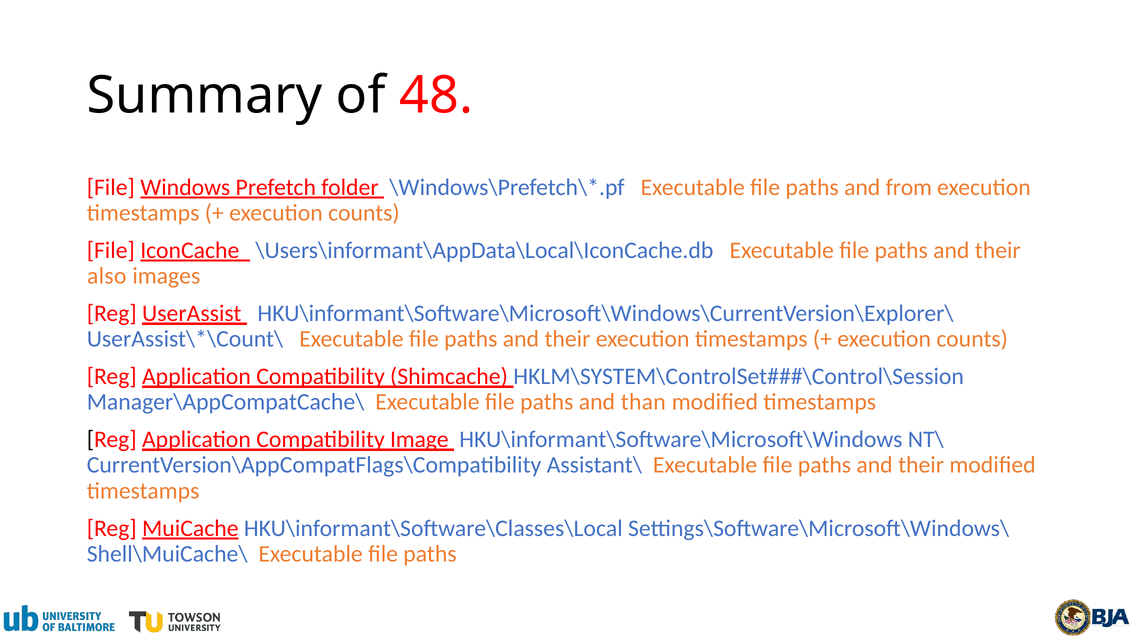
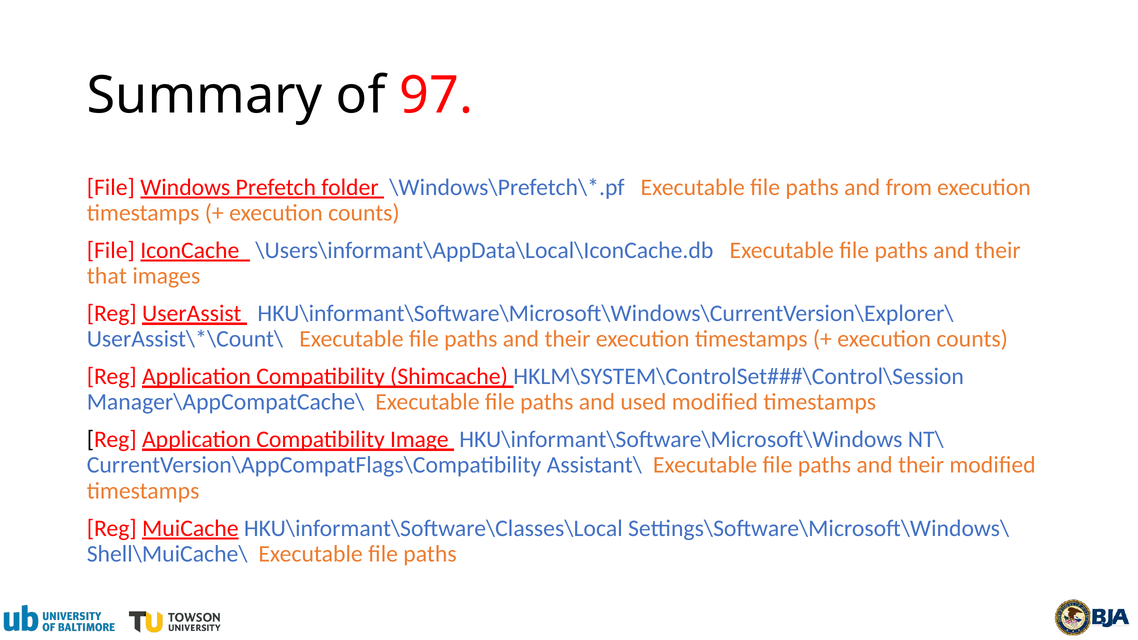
48: 48 -> 97
also: also -> that
than: than -> used
